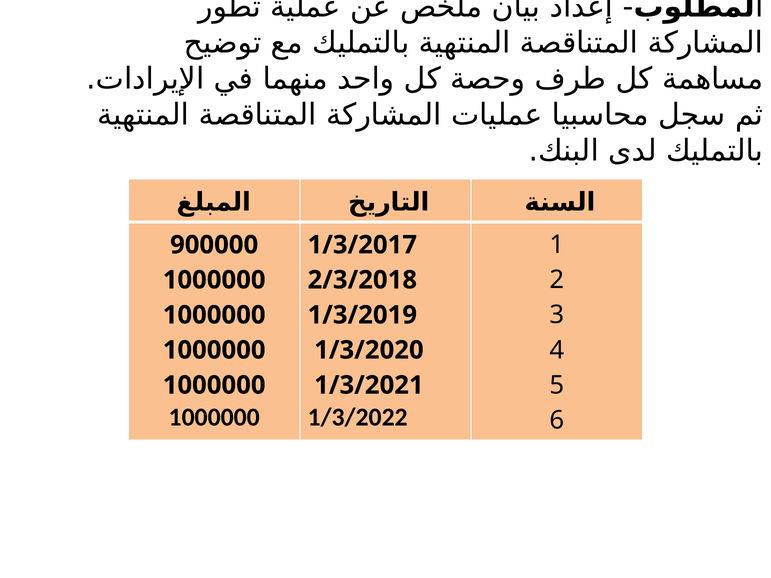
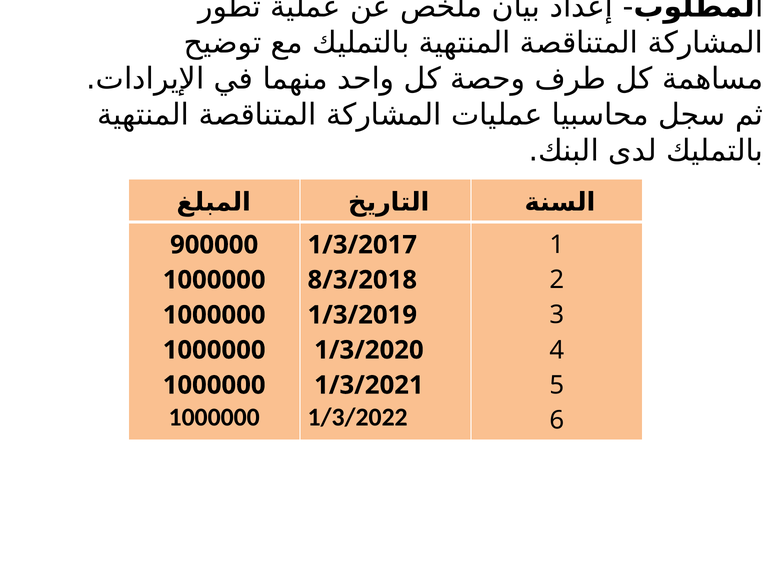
2/3/2018: 2/3/2018 -> 8/3/2018
